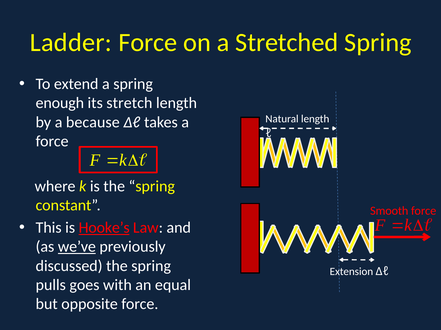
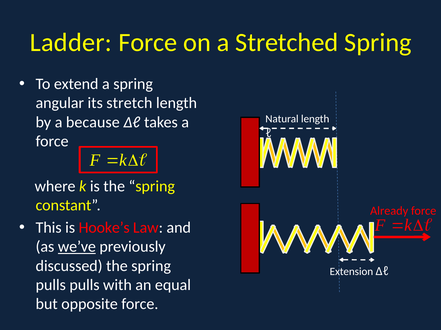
enough: enough -> angular
Smooth: Smooth -> Already
Hooke’s underline: present -> none
pulls goes: goes -> pulls
